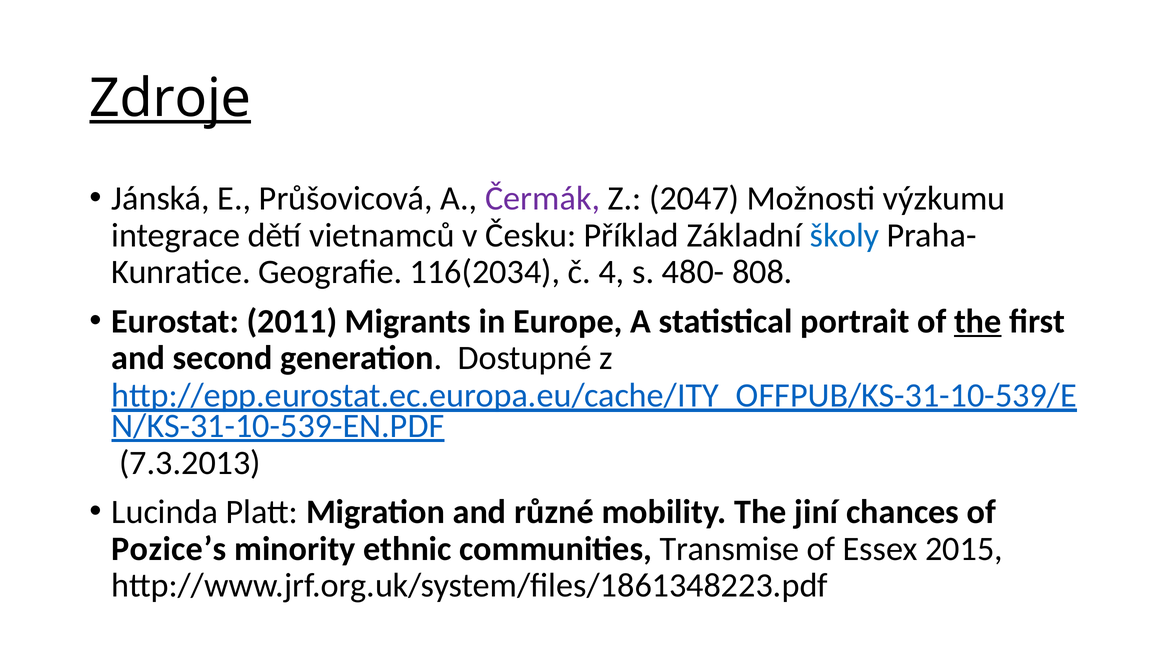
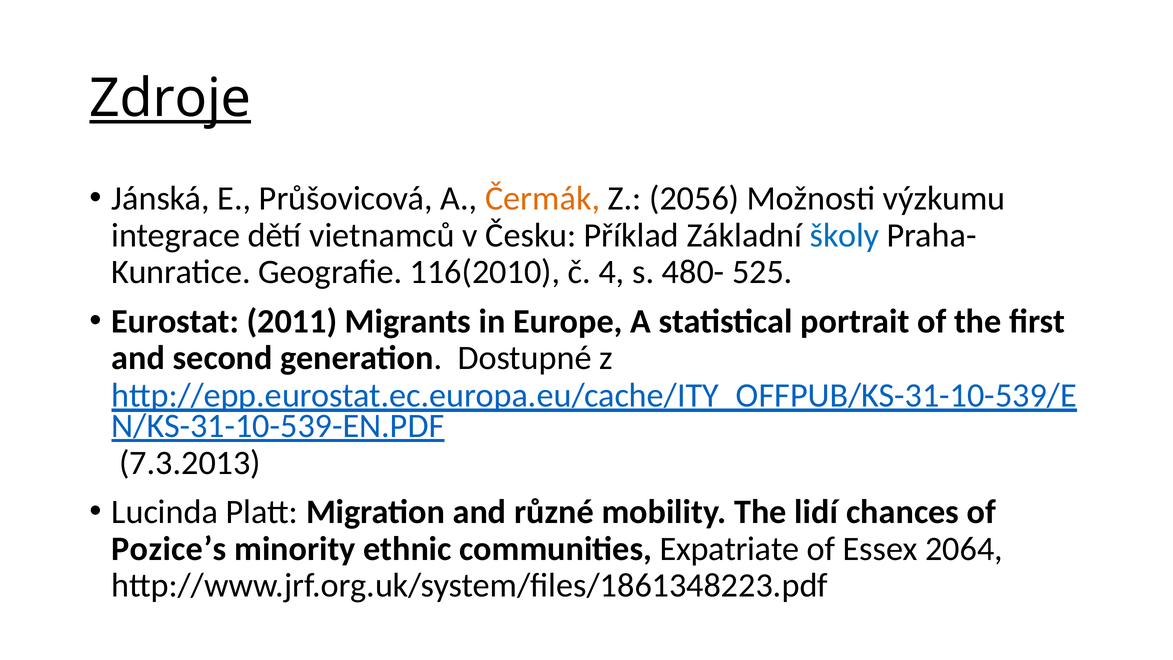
Čermák colour: purple -> orange
2047: 2047 -> 2056
116(2034: 116(2034 -> 116(2010
808: 808 -> 525
the at (978, 321) underline: present -> none
jiní: jiní -> lidí
Transmise: Transmise -> Expatriate
2015: 2015 -> 2064
